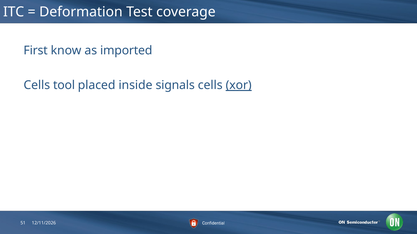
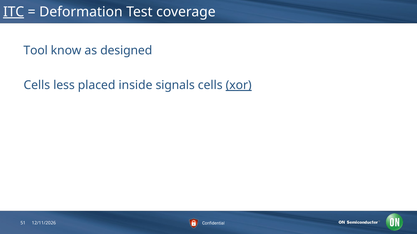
ITC underline: none -> present
First: First -> Tool
imported: imported -> designed
tool: tool -> less
